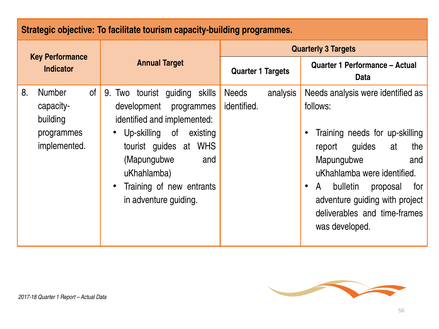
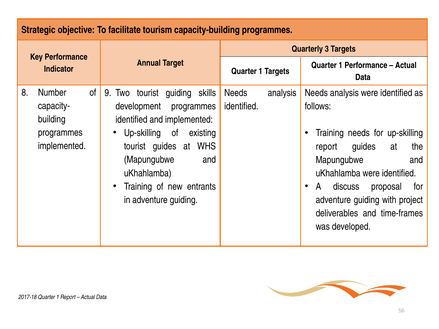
bulletin: bulletin -> discuss
